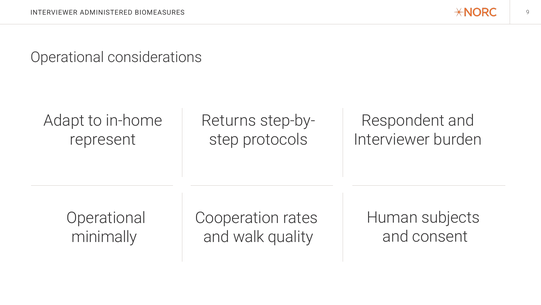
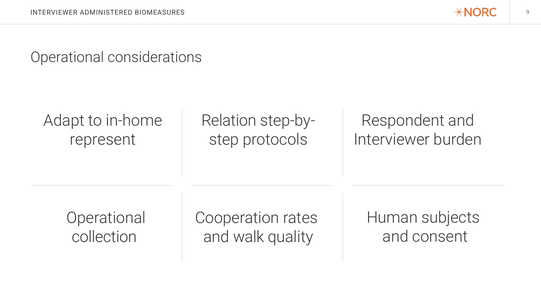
Returns: Returns -> Relation
minimally: minimally -> collection
